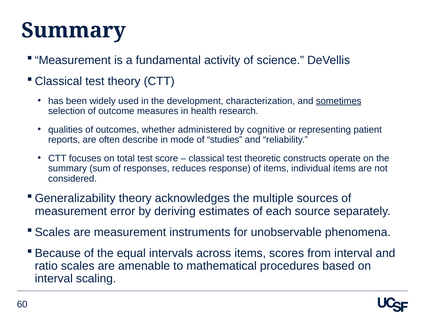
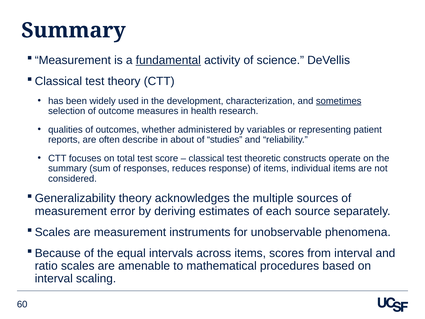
fundamental underline: none -> present
cognitive: cognitive -> variables
mode: mode -> about
